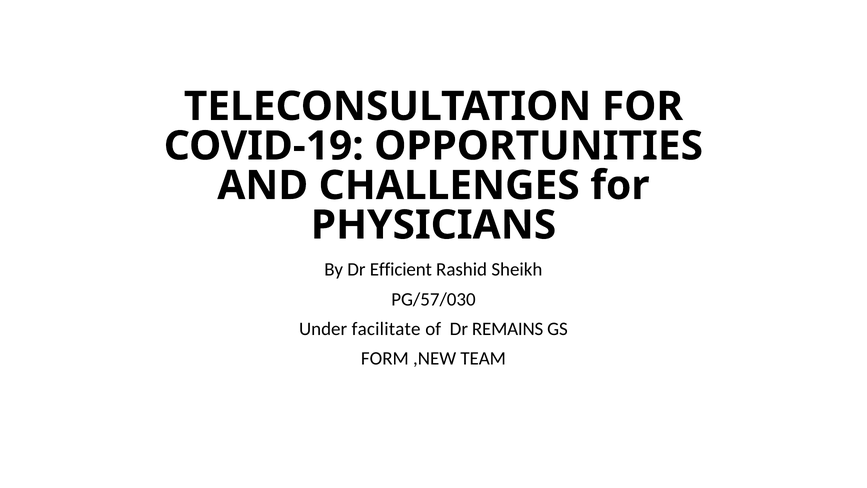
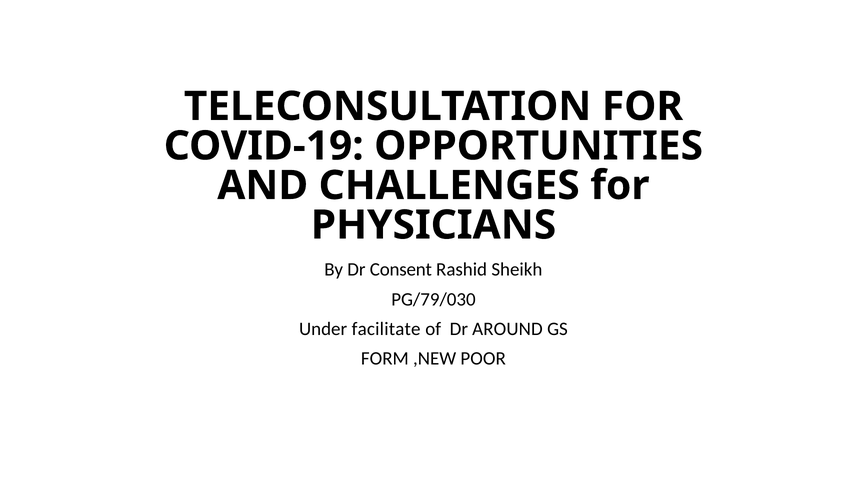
Efficient: Efficient -> Consent
PG/57/030: PG/57/030 -> PG/79/030
REMAINS: REMAINS -> AROUND
TEAM: TEAM -> POOR
